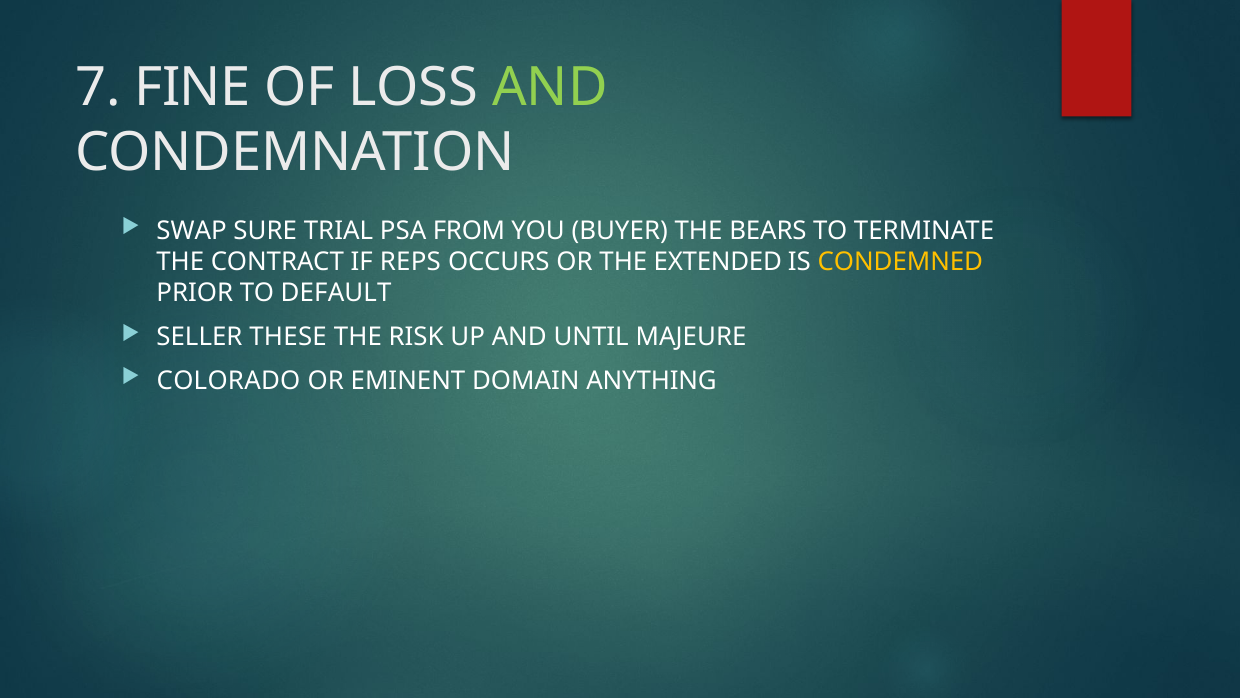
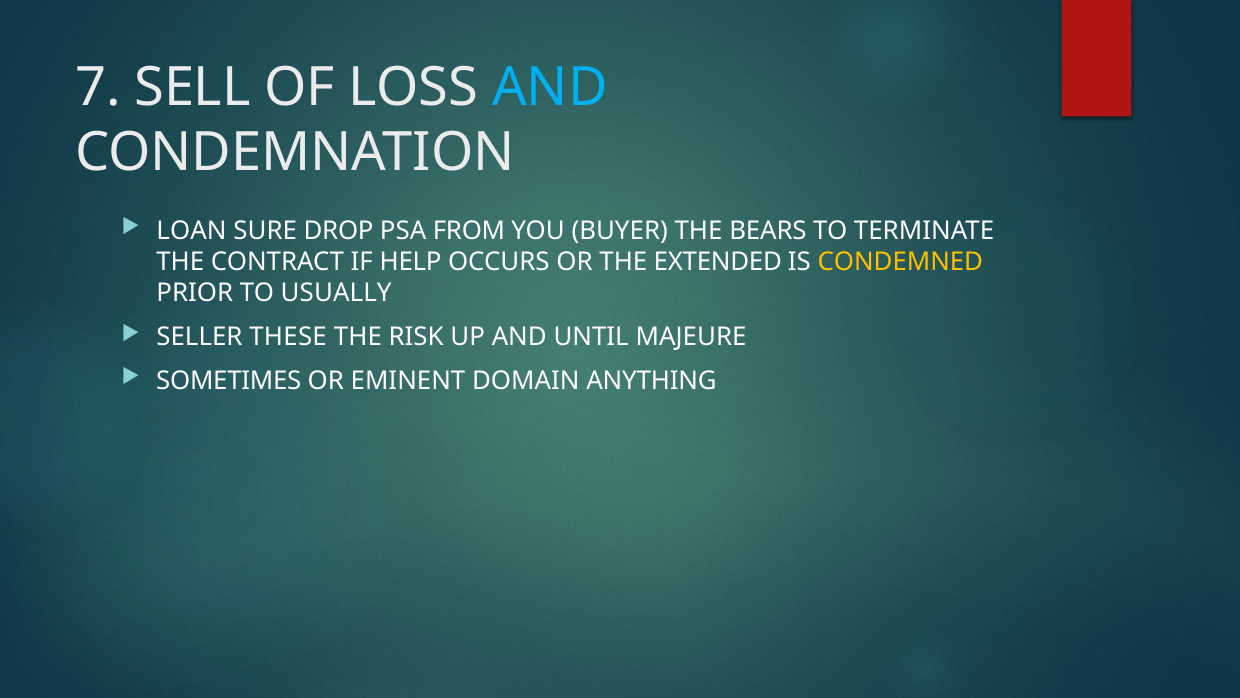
FINE: FINE -> SELL
AND at (550, 87) colour: light green -> light blue
SWAP: SWAP -> LOAN
TRIAL: TRIAL -> DROP
REPS: REPS -> HELP
DEFAULT: DEFAULT -> USUALLY
COLORADO: COLORADO -> SOMETIMES
